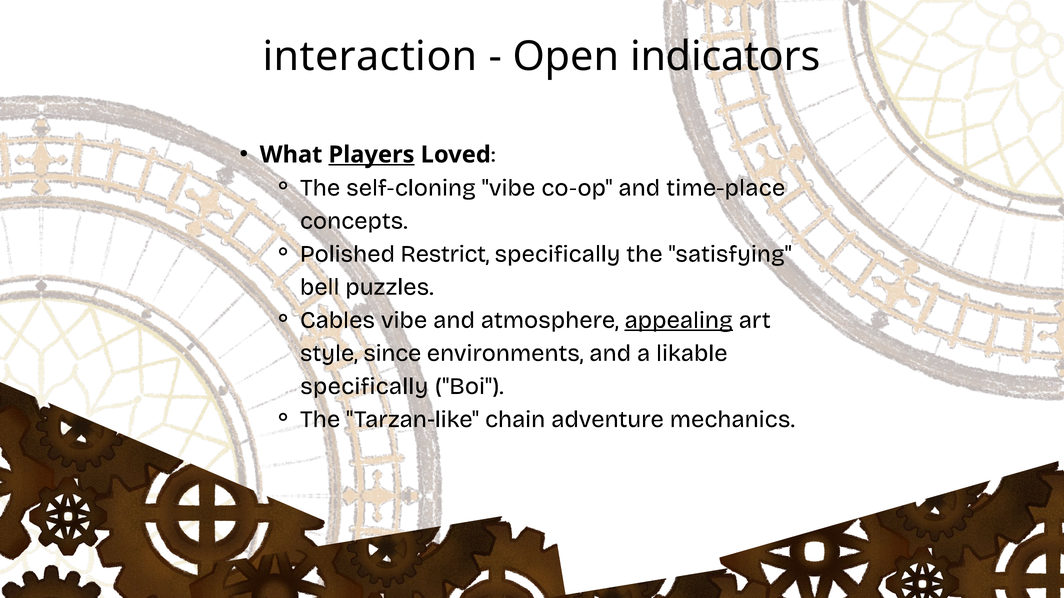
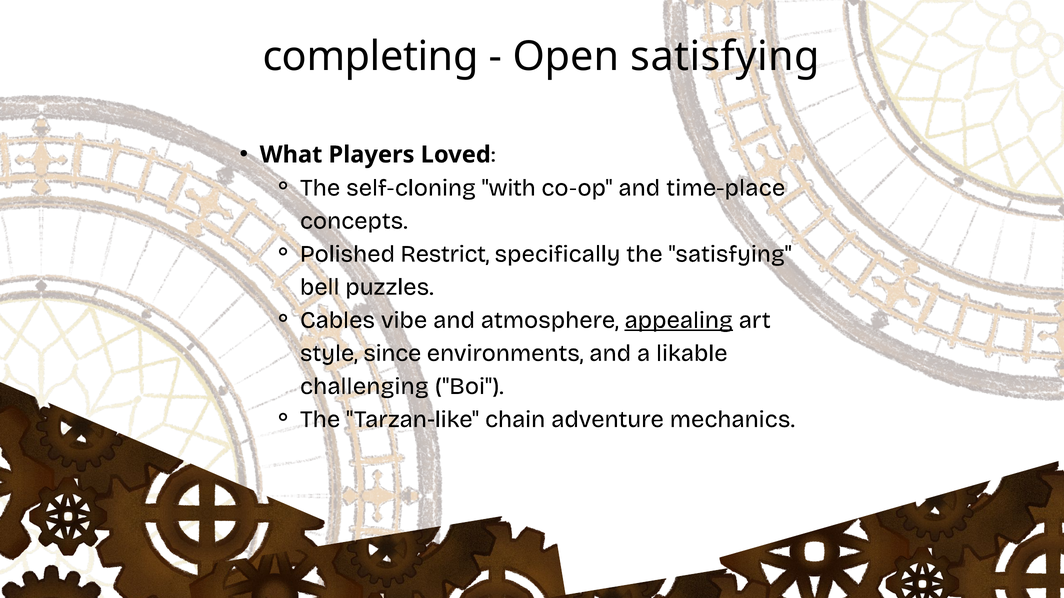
interaction: interaction -> completing
Open indicators: indicators -> satisfying
Players underline: present -> none
self-cloning vibe: vibe -> with
specifically at (364, 386): specifically -> challenging
